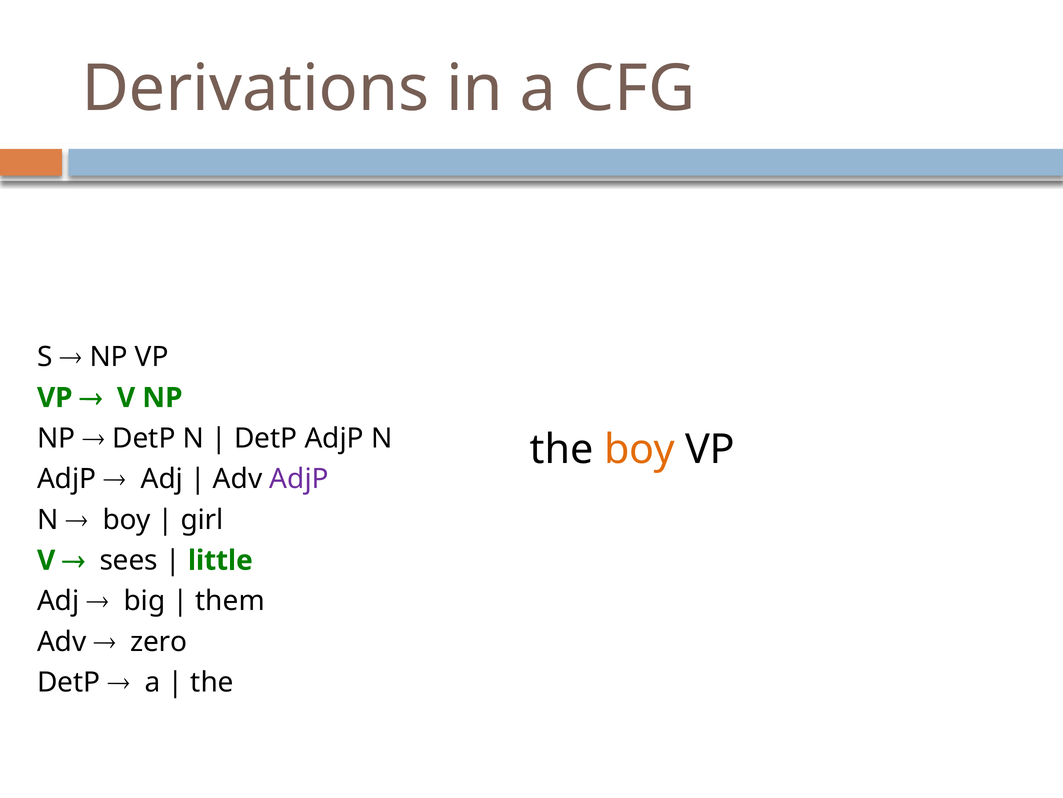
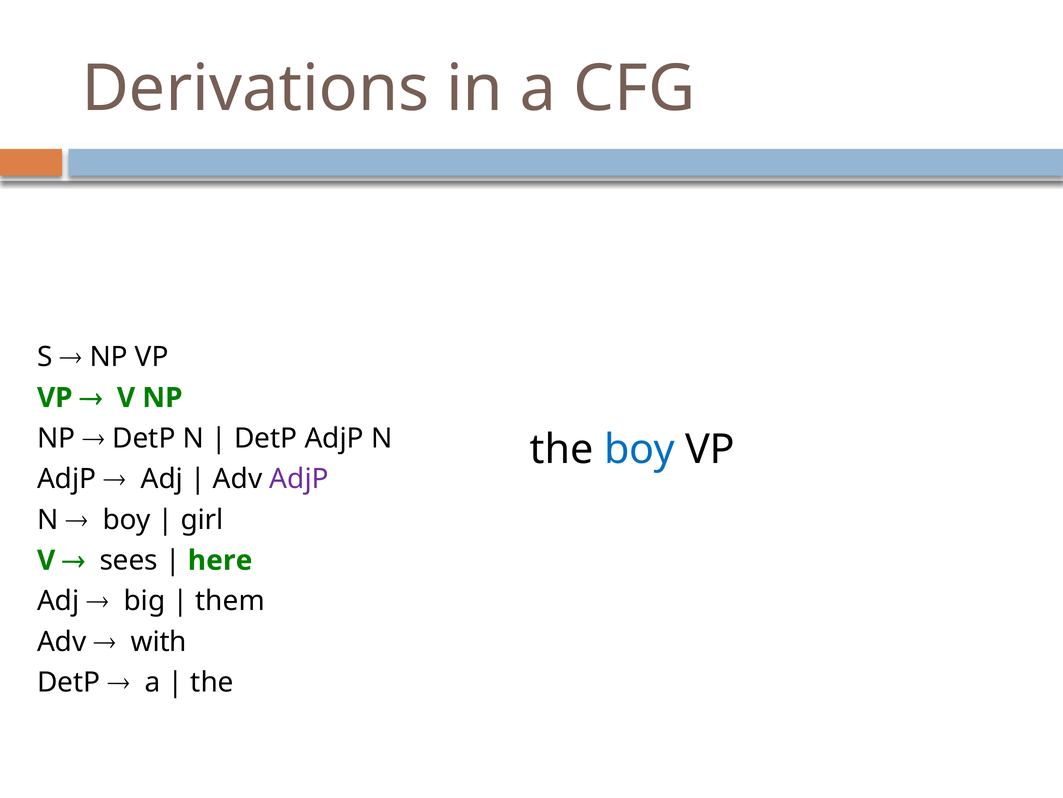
boy at (639, 449) colour: orange -> blue
little: little -> here
zero: zero -> with
